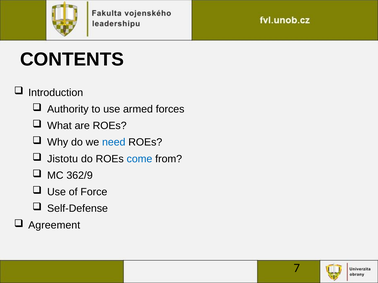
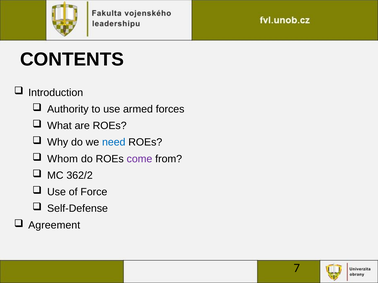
Jistotu: Jistotu -> Whom
come colour: blue -> purple
362/9: 362/9 -> 362/2
